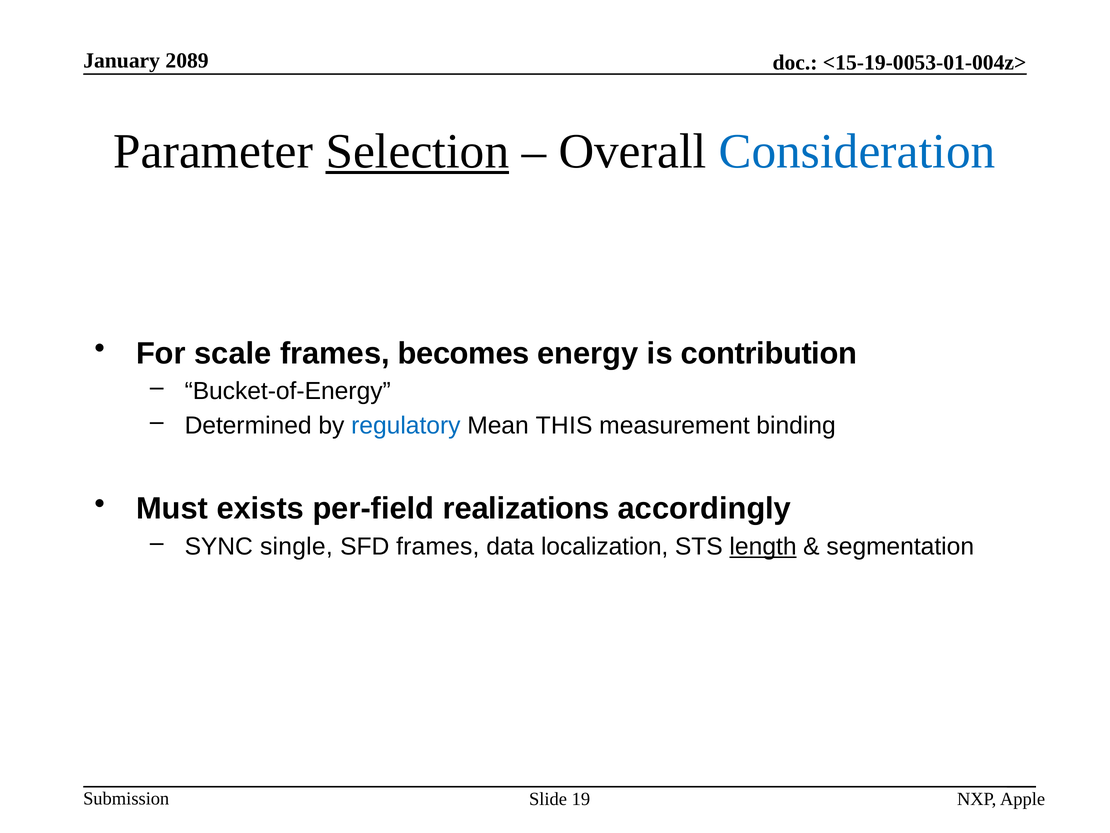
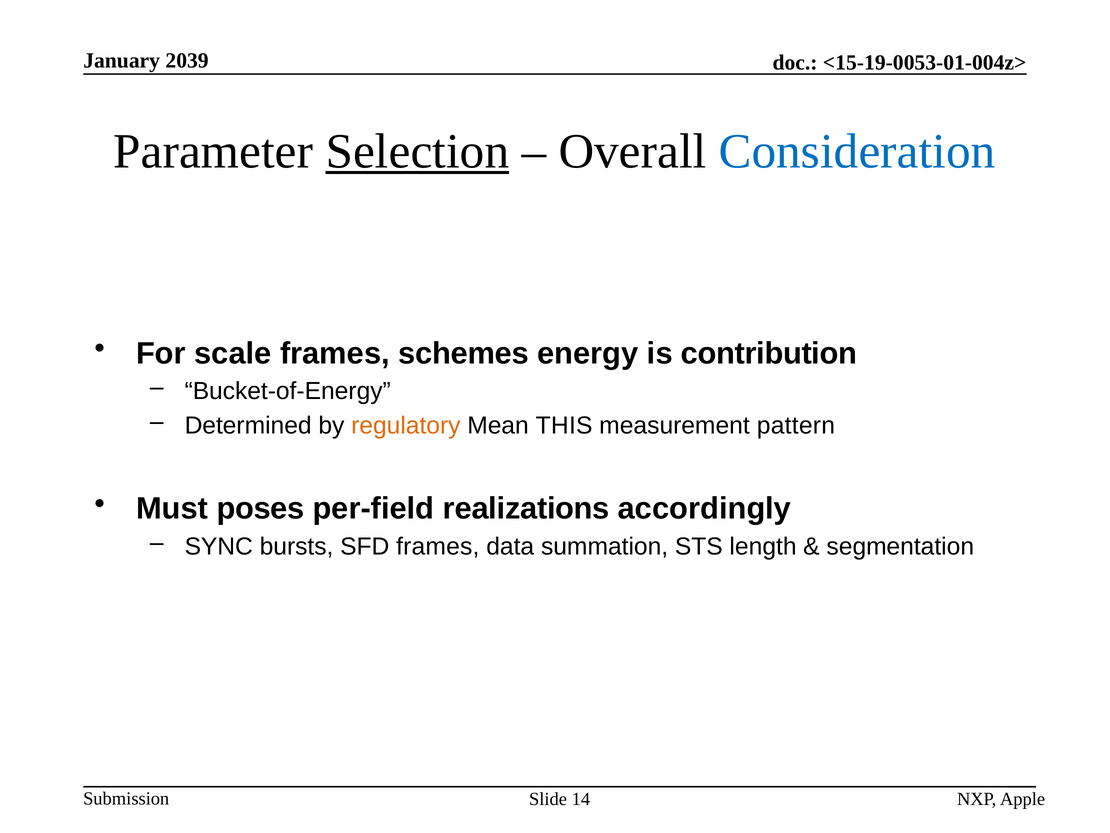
2089: 2089 -> 2039
becomes: becomes -> schemes
regulatory colour: blue -> orange
binding: binding -> pattern
exists: exists -> poses
single: single -> bursts
localization: localization -> summation
length underline: present -> none
19: 19 -> 14
